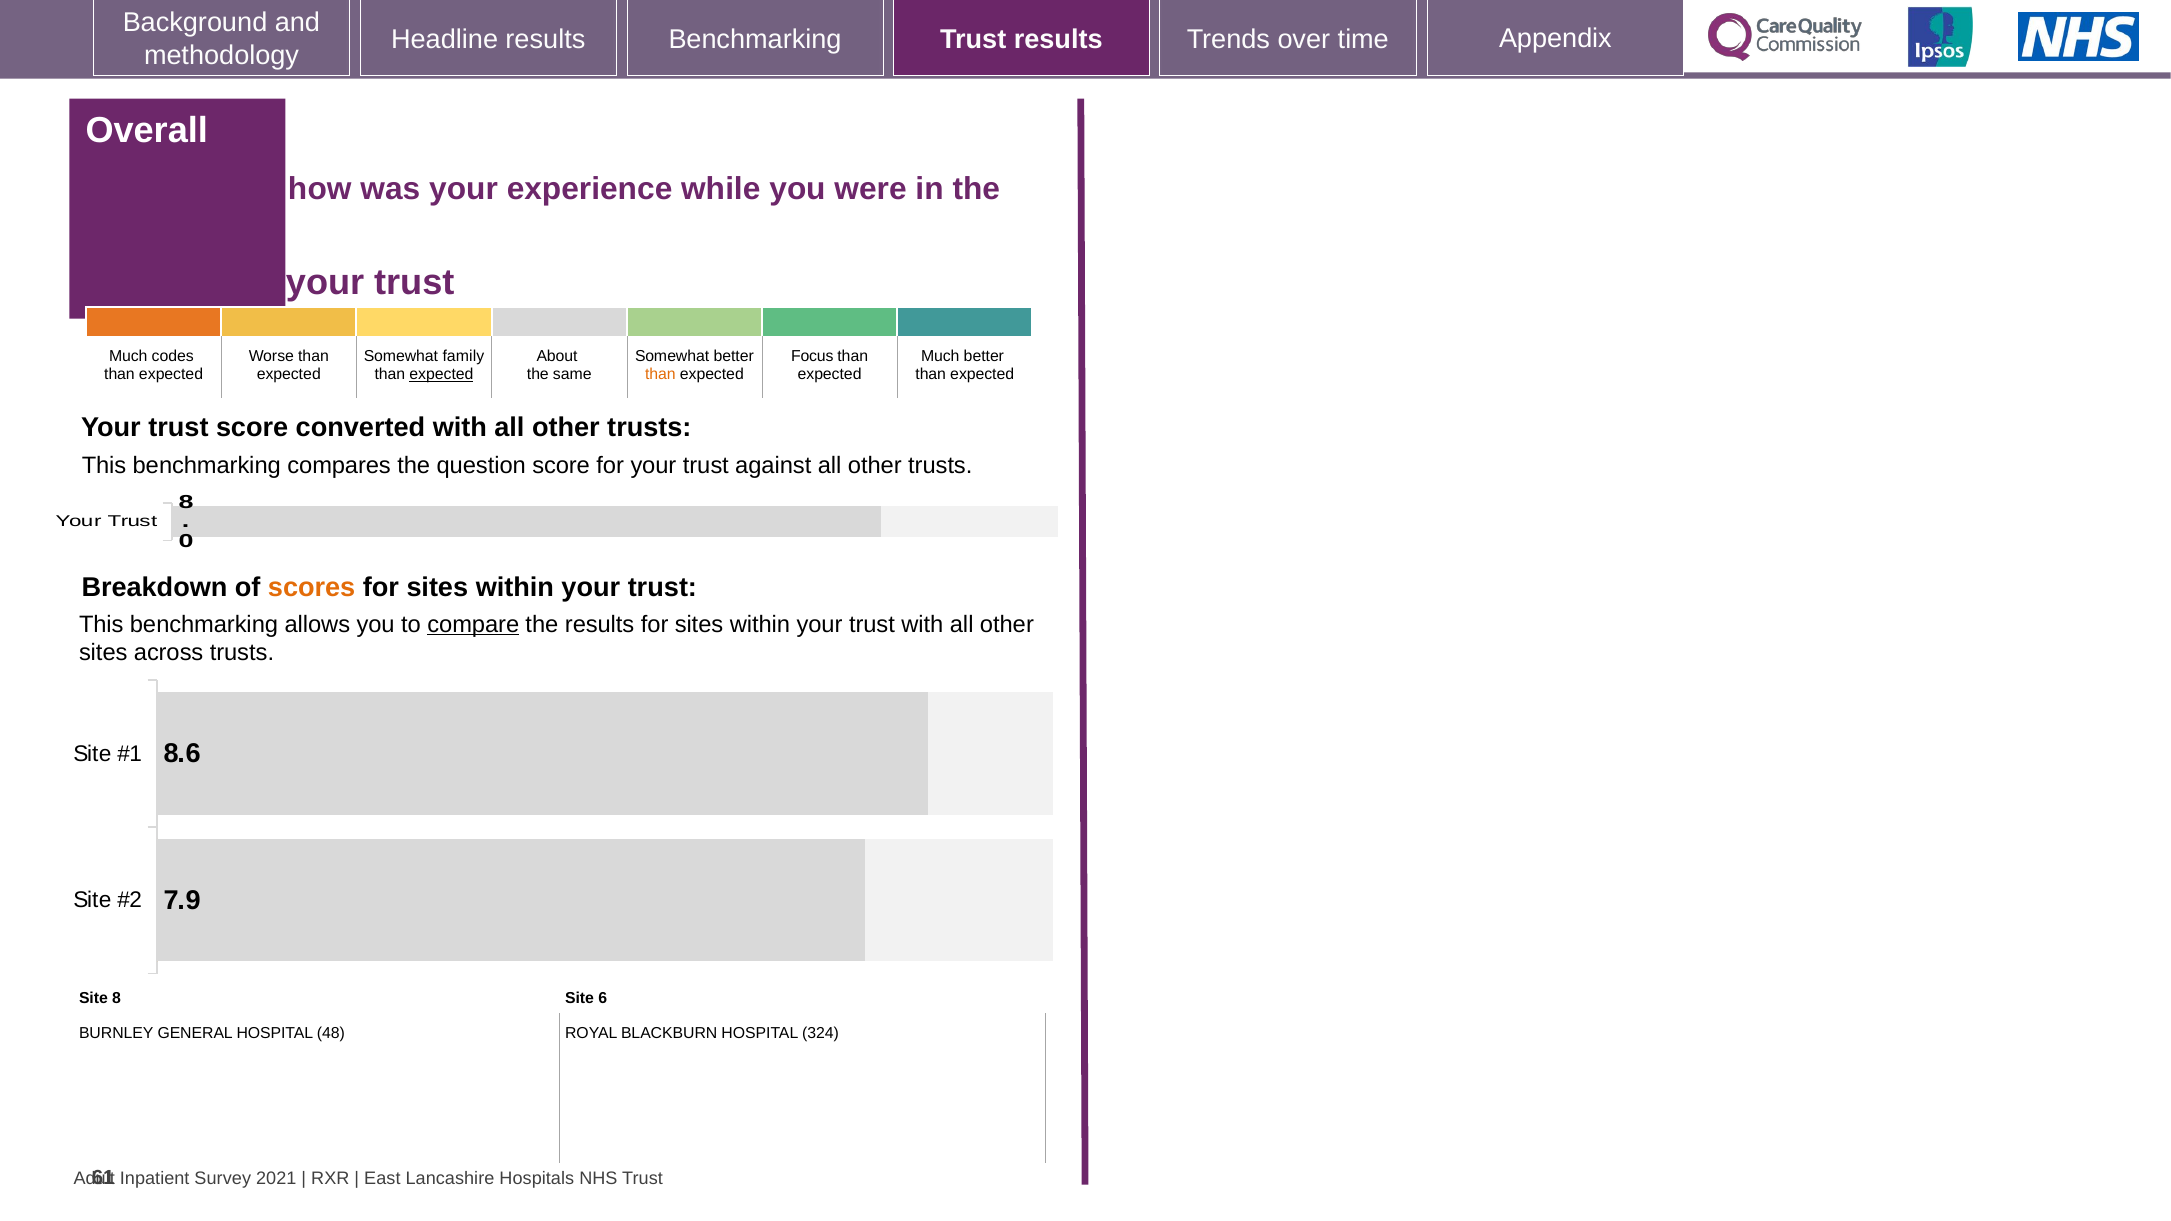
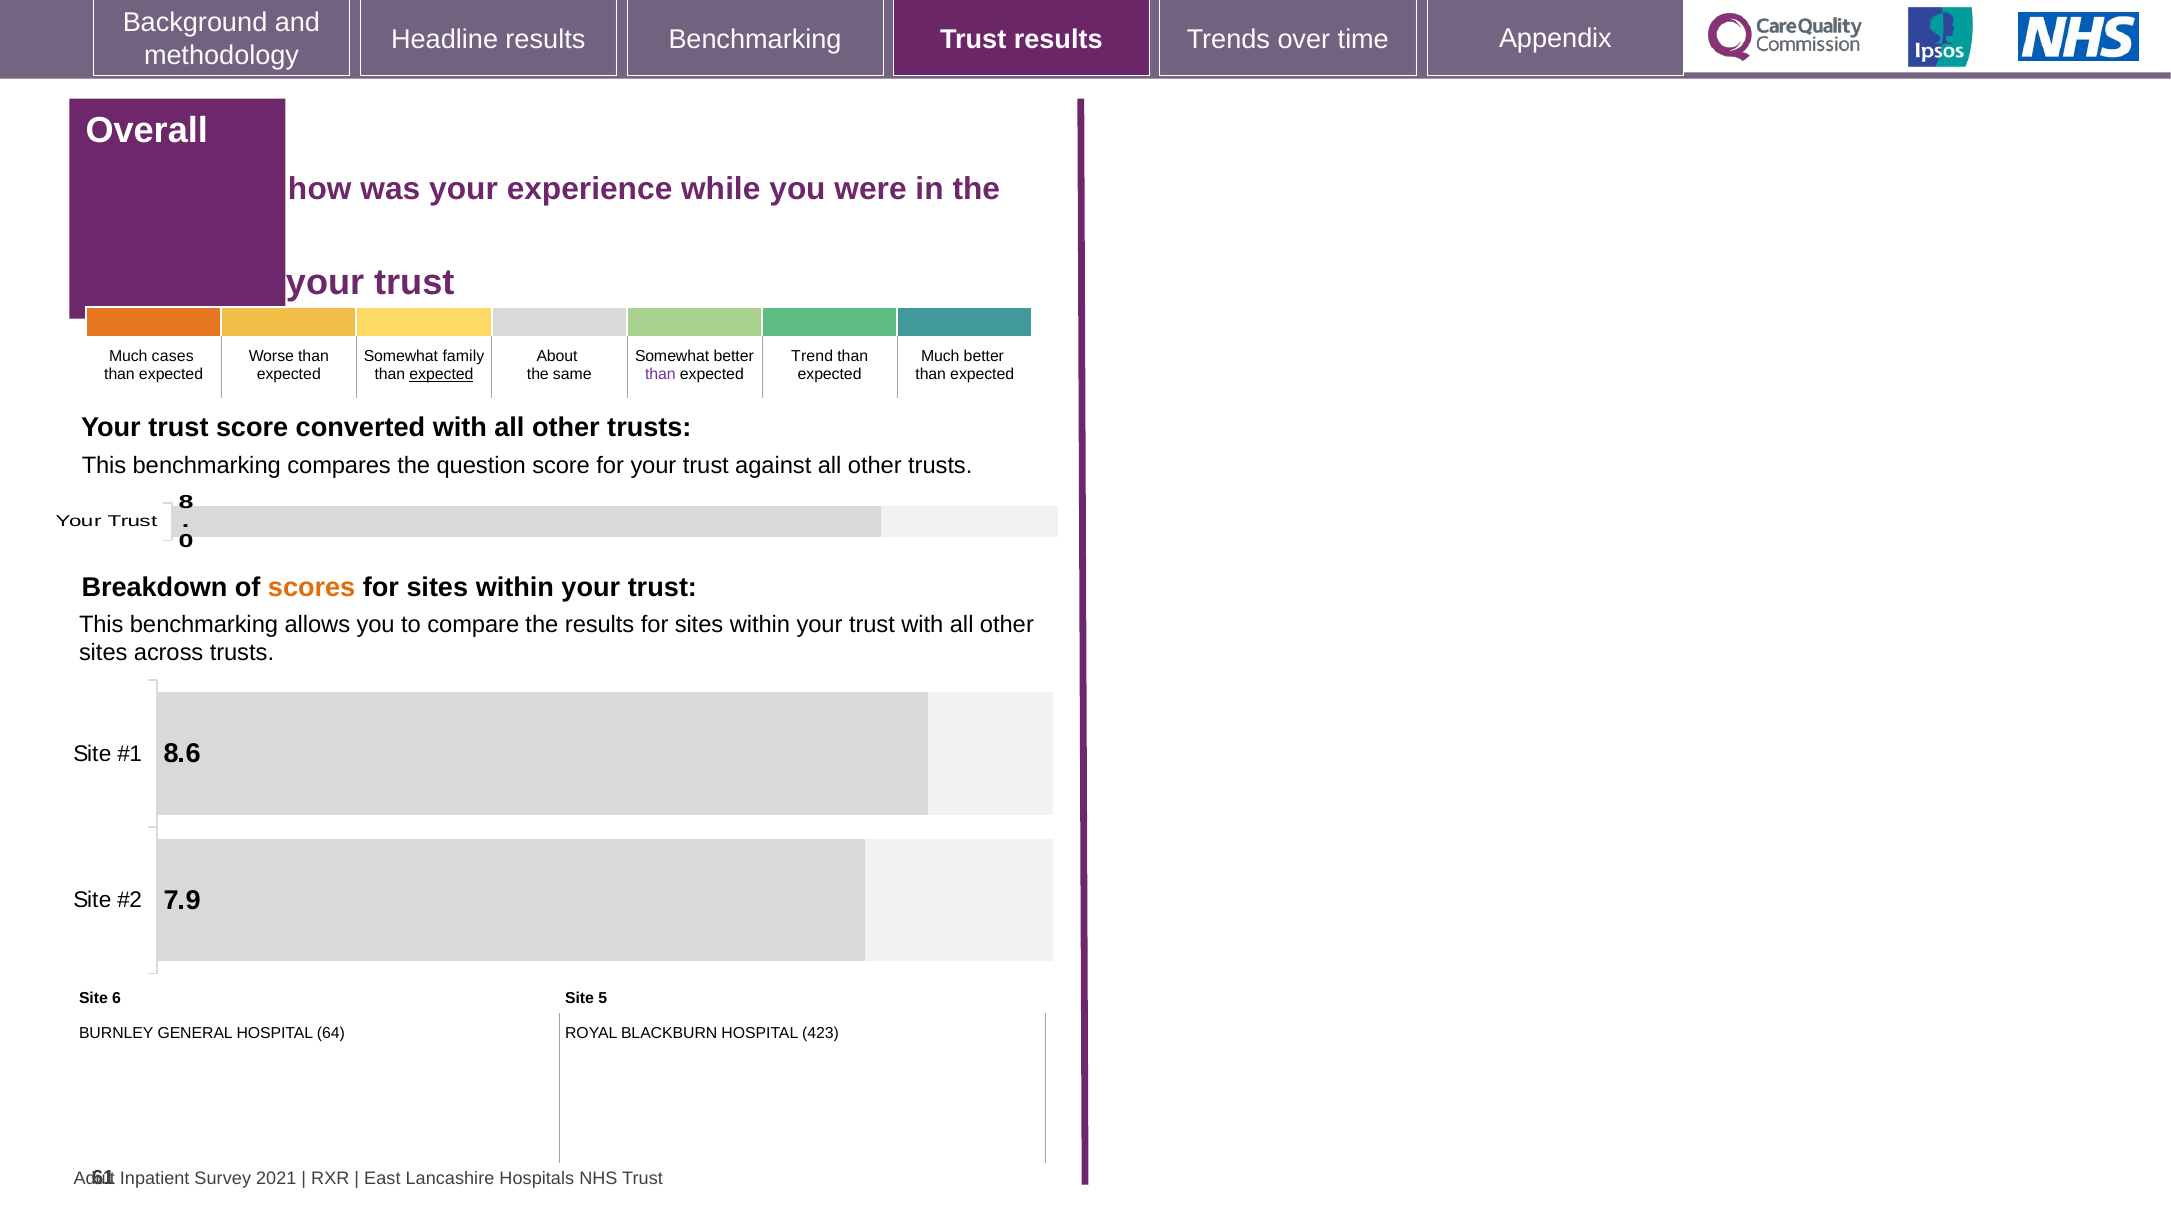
codes: codes -> cases
Focus: Focus -> Trend
than at (660, 374) colour: orange -> purple
compare underline: present -> none
Site 8: 8 -> 6
6: 6 -> 5
48: 48 -> 64
324: 324 -> 423
